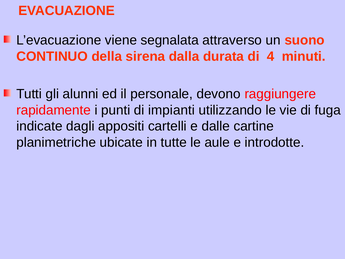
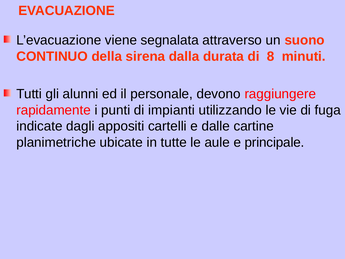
4: 4 -> 8
introdotte: introdotte -> principale
